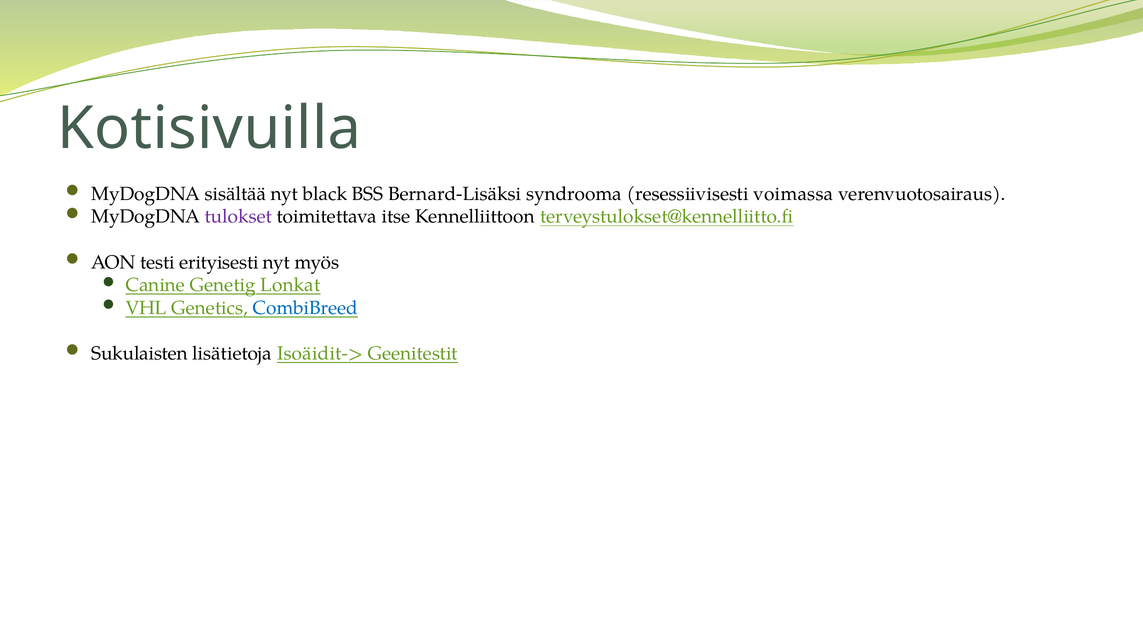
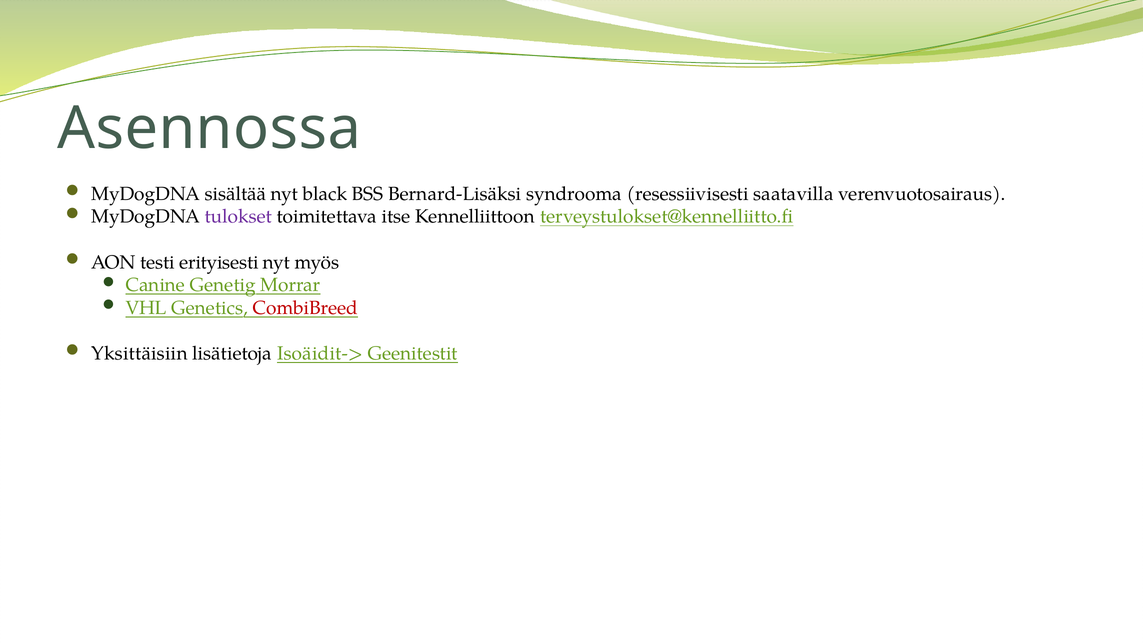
Kotisivuilla: Kotisivuilla -> Asennossa
voimassa: voimassa -> saatavilla
Lonkat: Lonkat -> Morrar
CombiBreed colour: blue -> red
Sukulaisten: Sukulaisten -> Yksittäisiin
